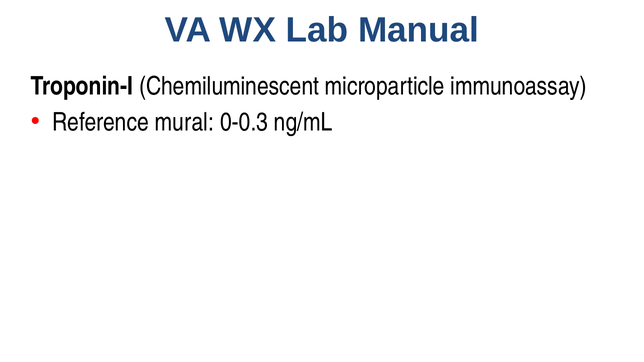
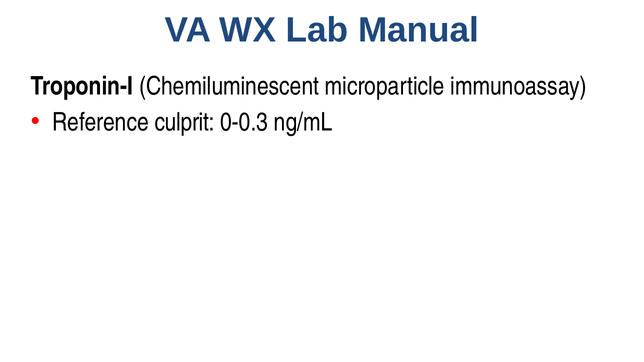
mural: mural -> culprit
